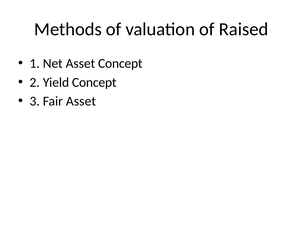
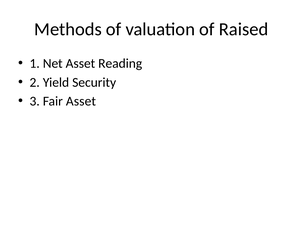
Asset Concept: Concept -> Reading
Yield Concept: Concept -> Security
